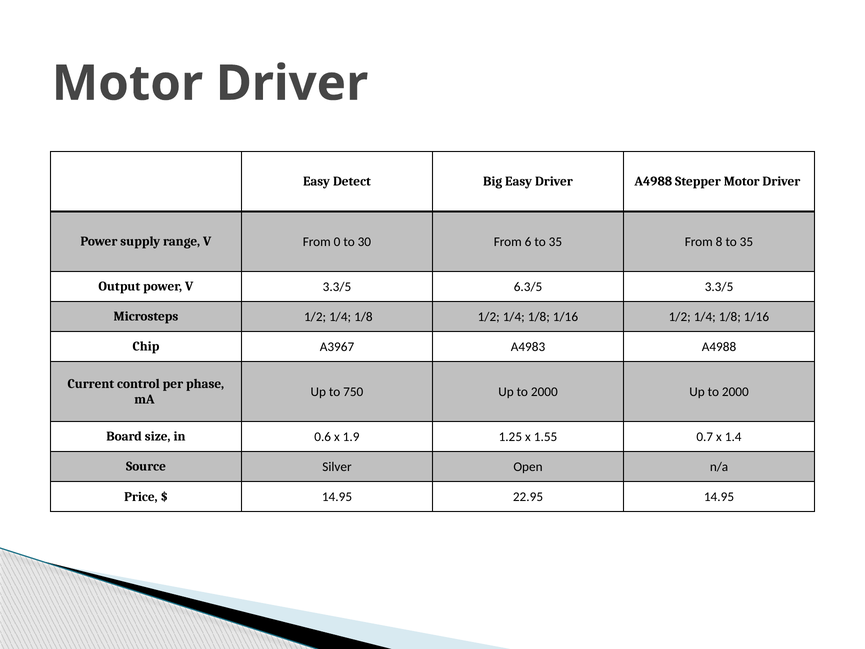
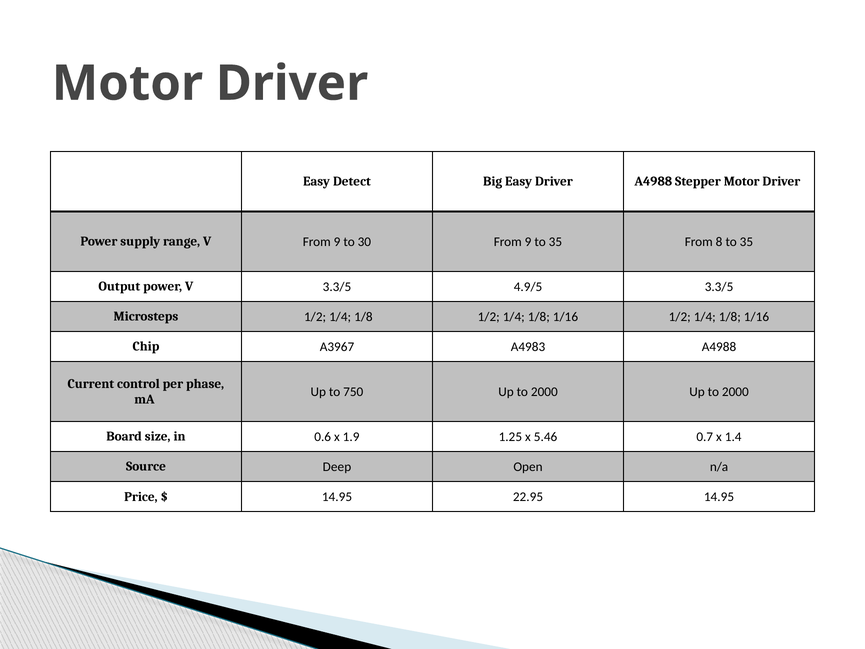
V From 0: 0 -> 9
30 From 6: 6 -> 9
6.3/5: 6.3/5 -> 4.9/5
1.55: 1.55 -> 5.46
Silver: Silver -> Deep
